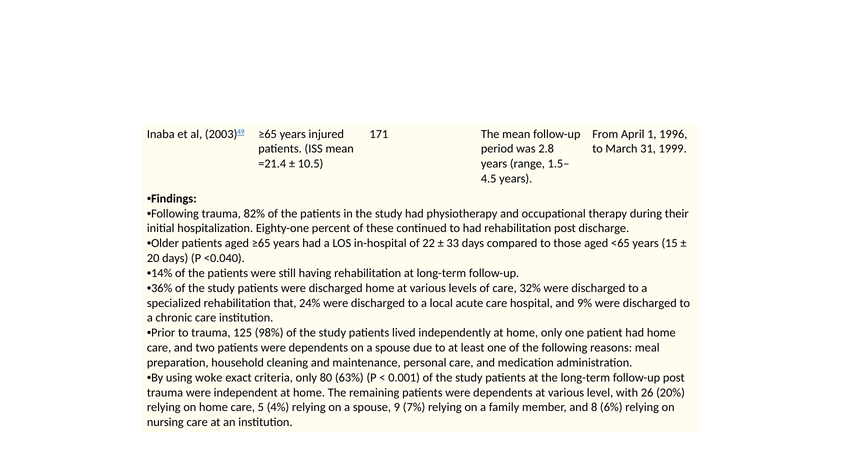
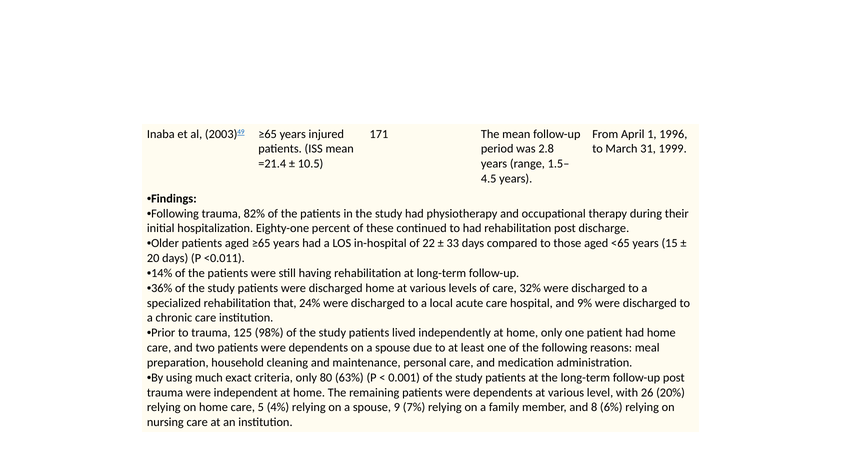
<0.040: <0.040 -> <0.011
woke: woke -> much
